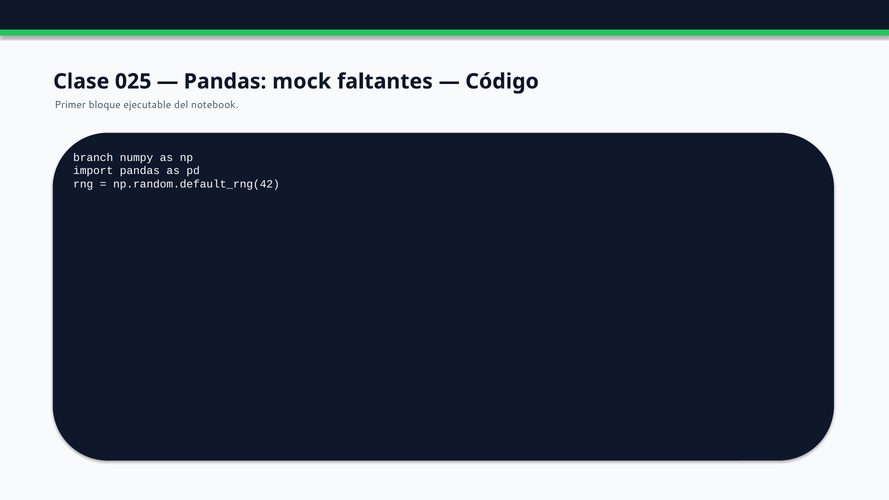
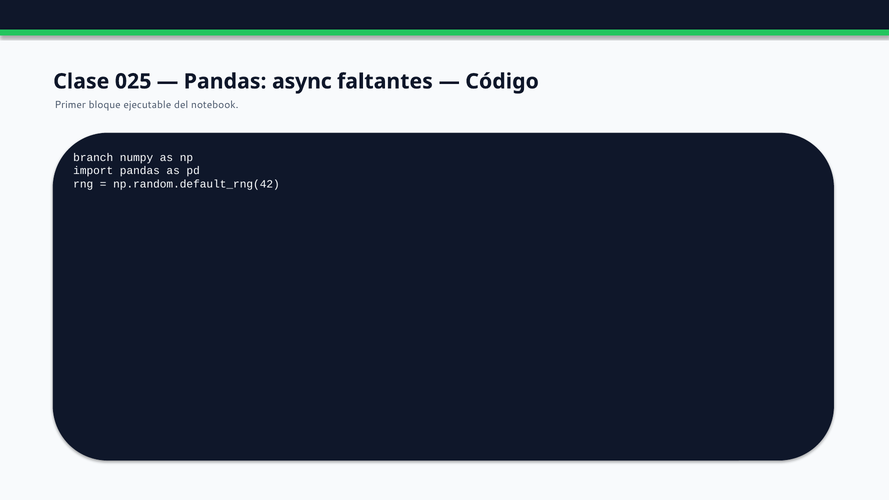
mock: mock -> async
